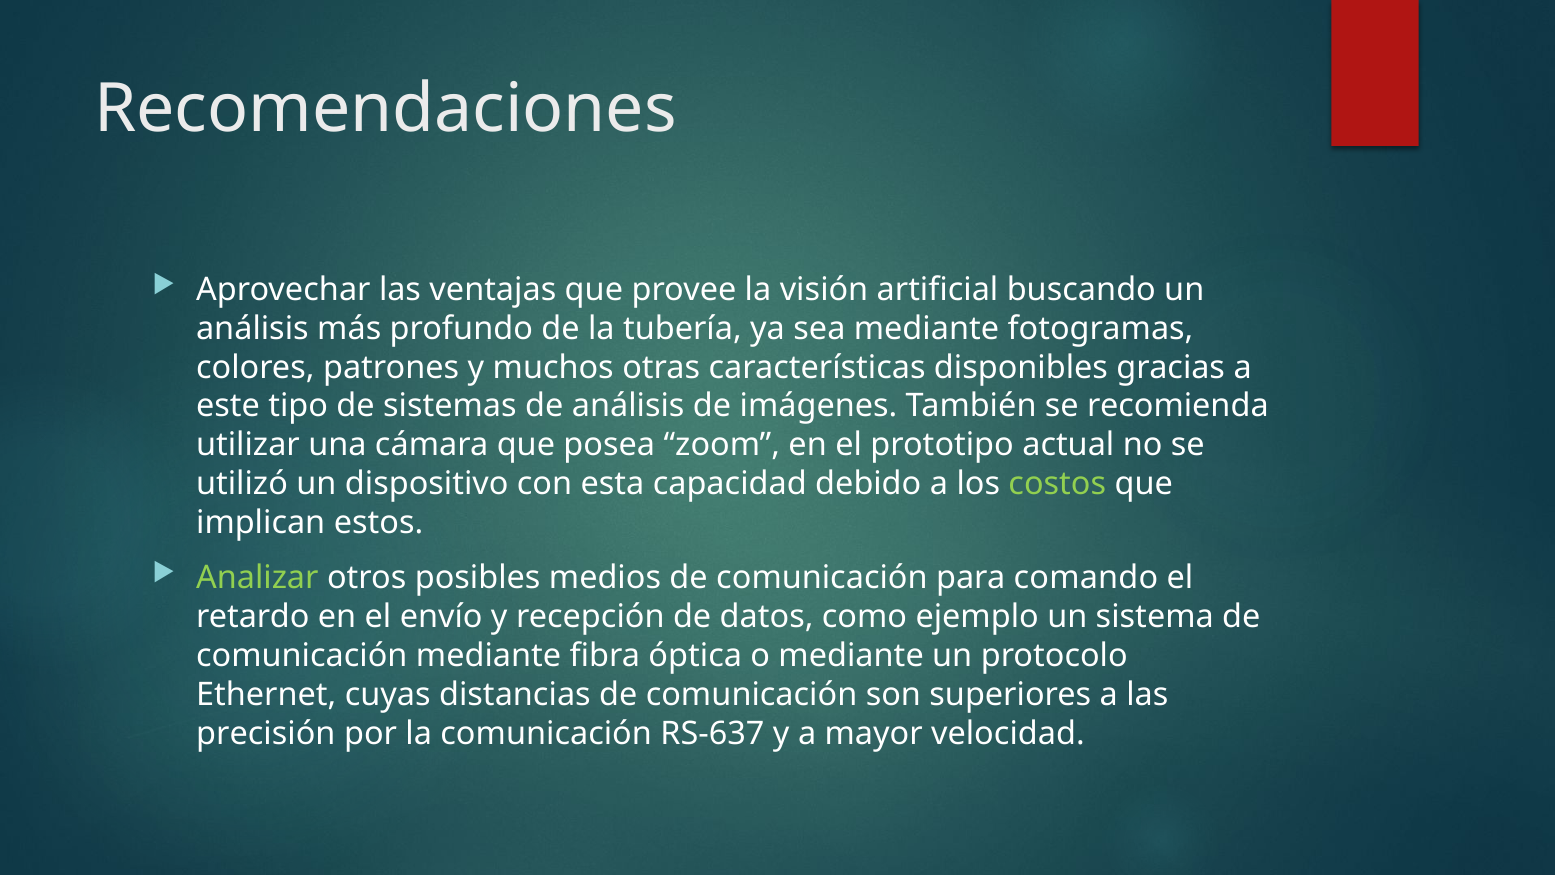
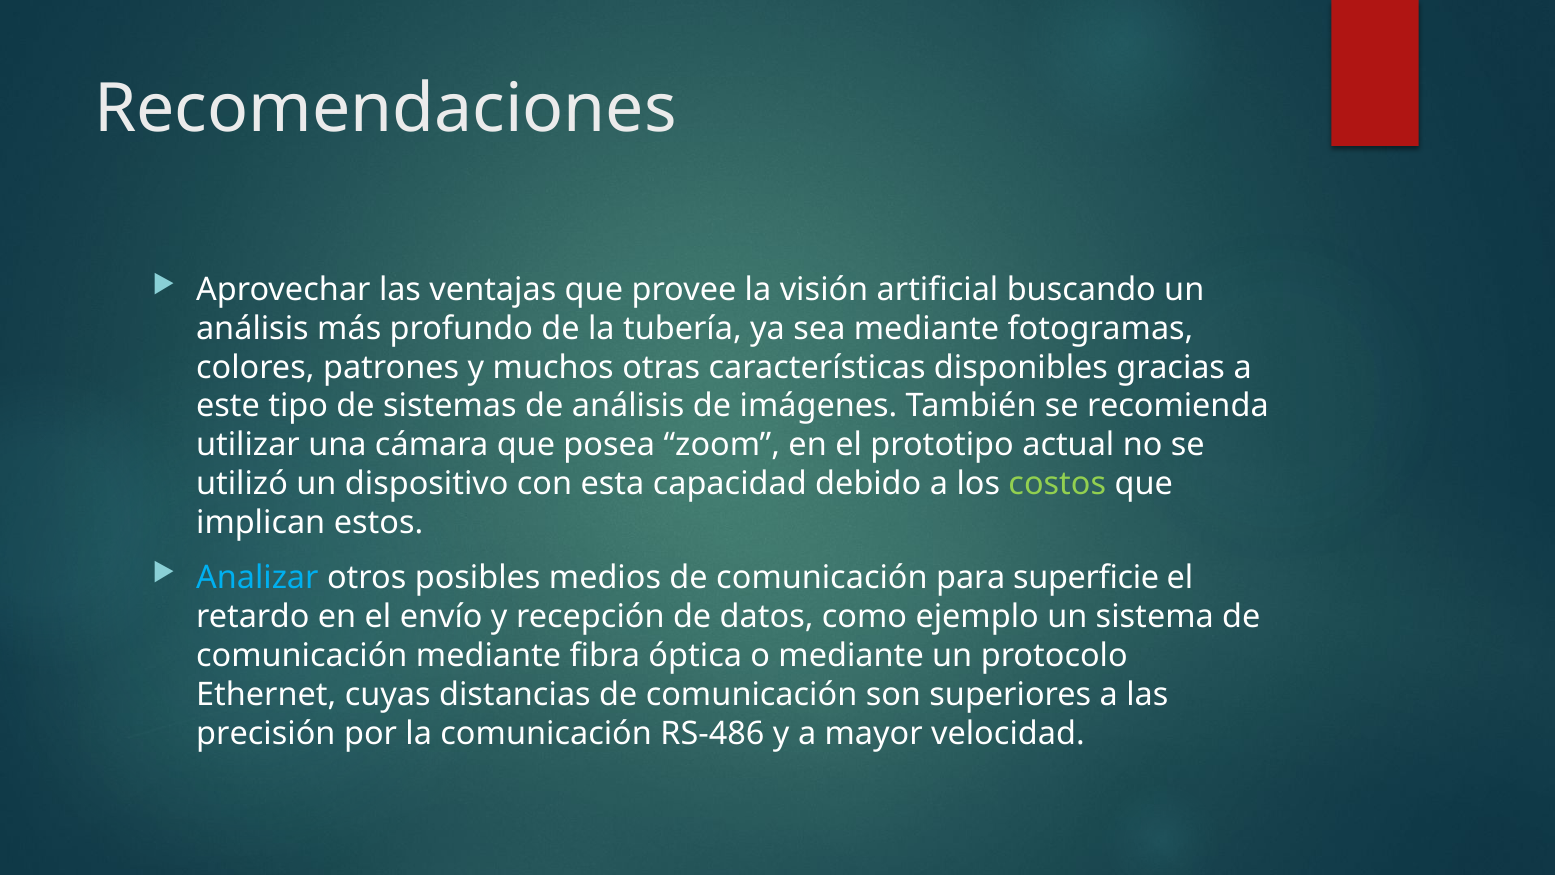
Analizar colour: light green -> light blue
comando: comando -> superficie
RS-637: RS-637 -> RS-486
